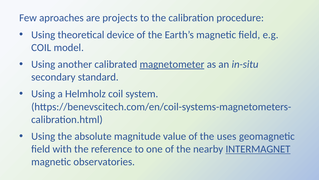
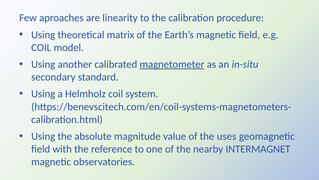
projects: projects -> linearity
device: device -> matrix
INTERMAGNET underline: present -> none
